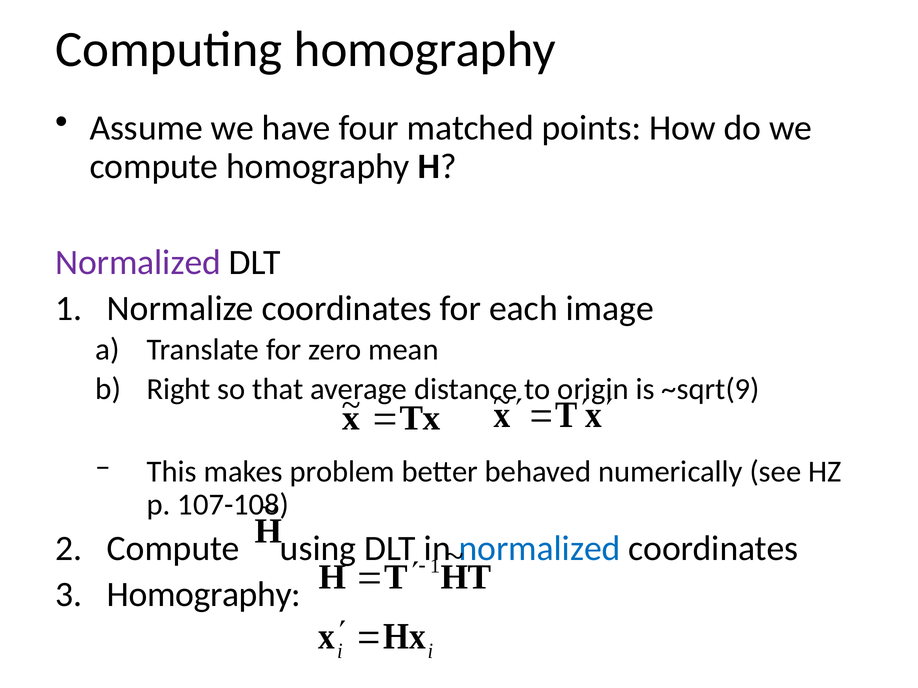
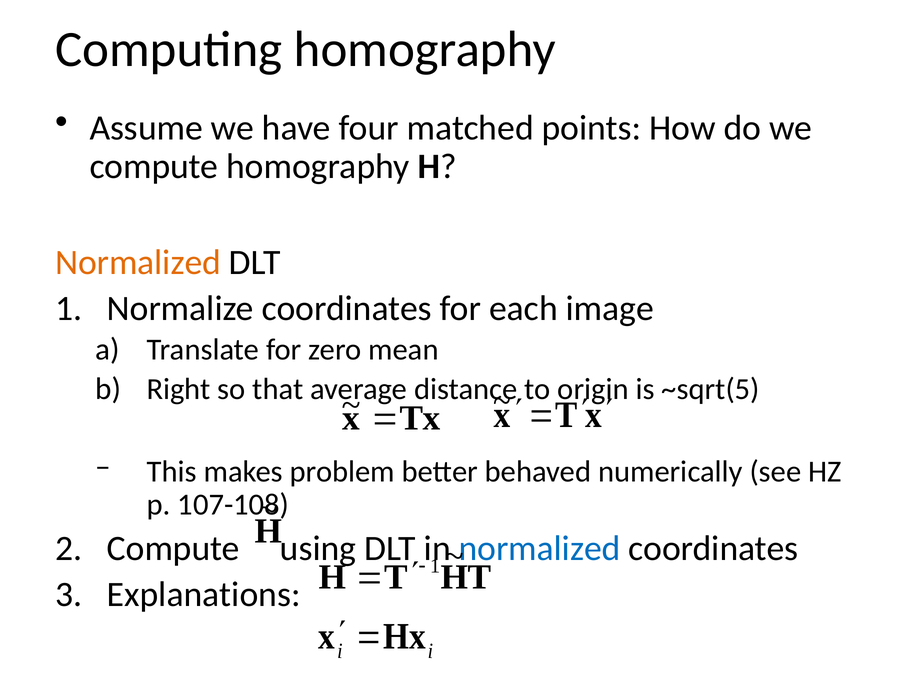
Normalized at (138, 263) colour: purple -> orange
~sqrt(9: ~sqrt(9 -> ~sqrt(5
Homography at (204, 595): Homography -> Explanations
